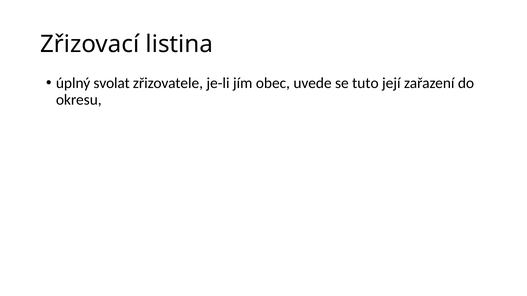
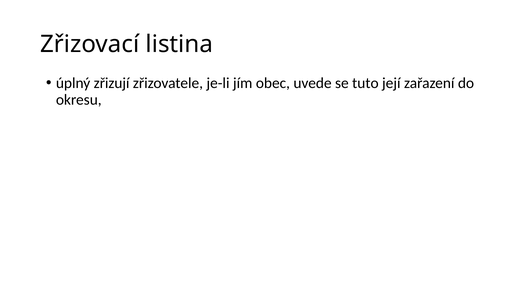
svolat: svolat -> zřizují
